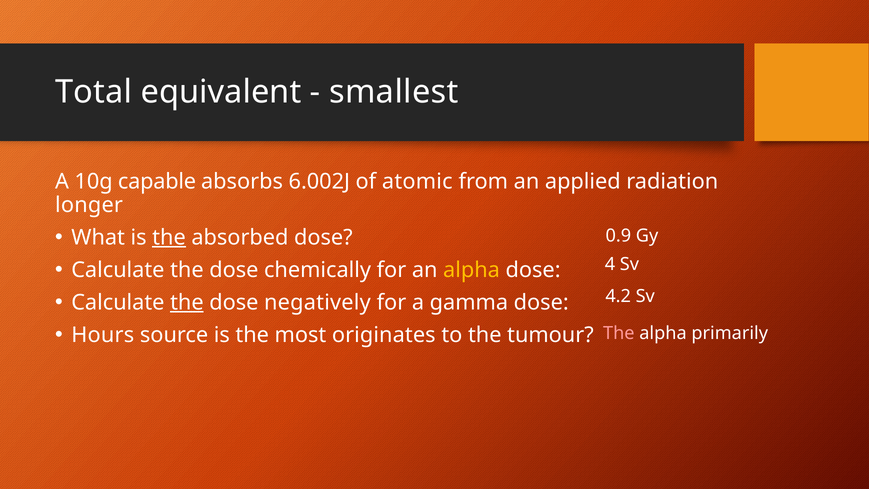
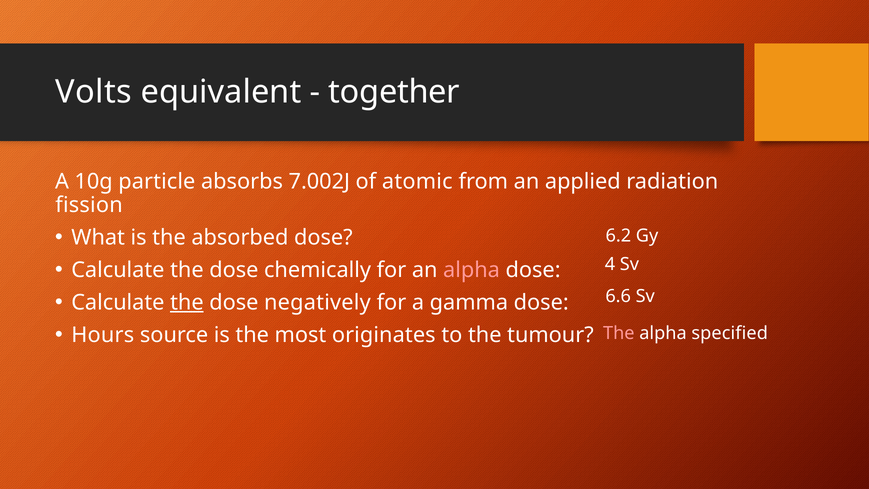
Total: Total -> Volts
smallest: smallest -> together
capable: capable -> particle
6.002J: 6.002J -> 7.002J
longer: longer -> fission
the at (169, 237) underline: present -> none
0.9: 0.9 -> 6.2
alpha at (472, 270) colour: yellow -> pink
4.2: 4.2 -> 6.6
primarily: primarily -> specified
